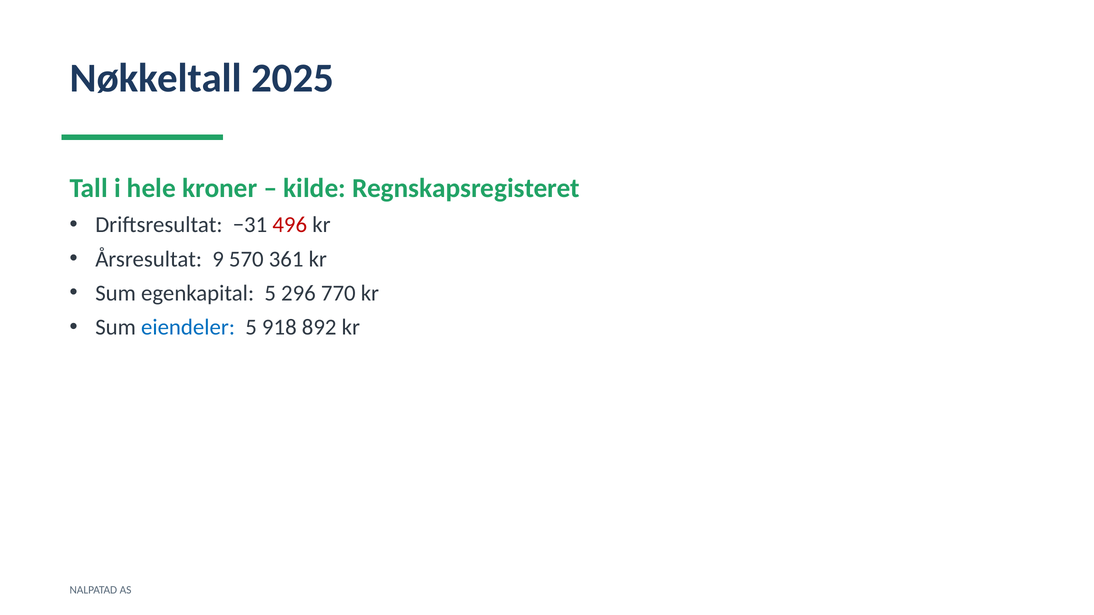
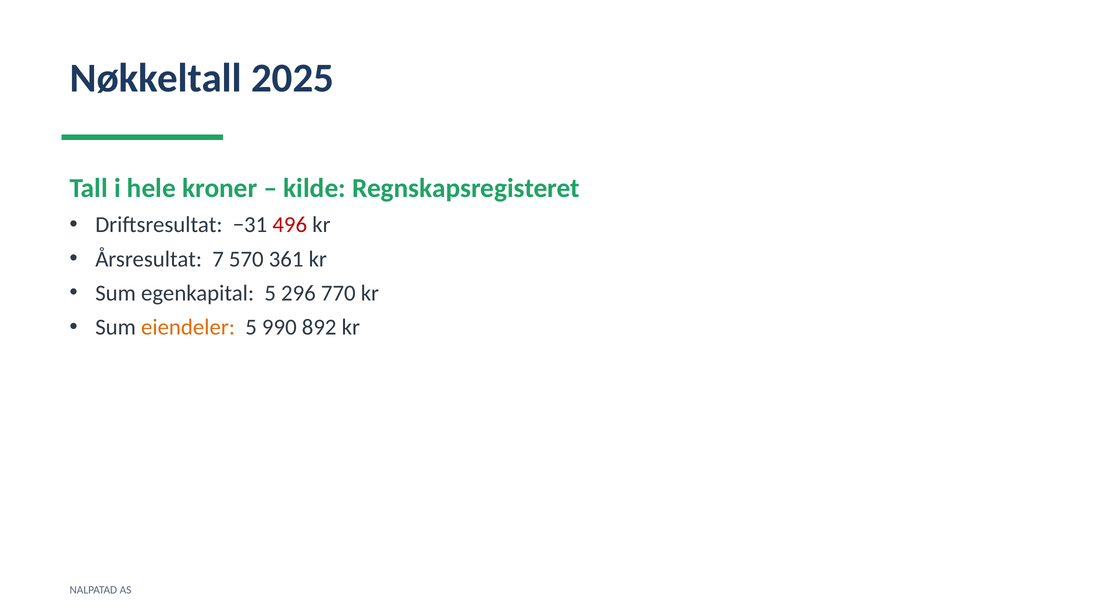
9: 9 -> 7
eiendeler colour: blue -> orange
918: 918 -> 990
